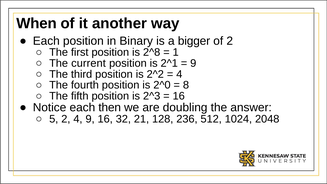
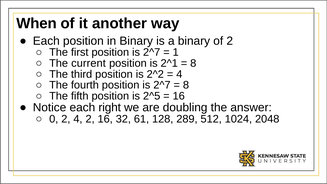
a bigger: bigger -> binary
first position is 2^8: 2^8 -> 2^7
9 at (193, 63): 9 -> 8
fourth position is 2^0: 2^0 -> 2^7
2^3: 2^3 -> 2^5
then: then -> right
5: 5 -> 0
4 9: 9 -> 2
21: 21 -> 61
236: 236 -> 289
